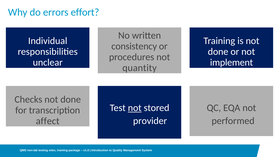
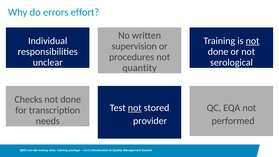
not at (253, 41) underline: none -> present
consistency: consistency -> supervision
implement: implement -> serological
affect: affect -> needs
